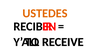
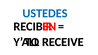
USTEDES colour: orange -> blue
